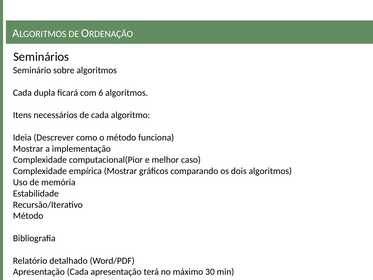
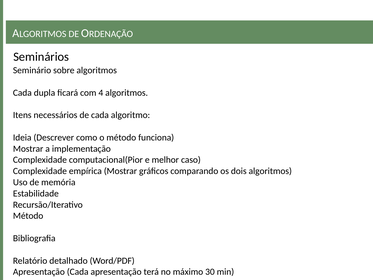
6: 6 -> 4
